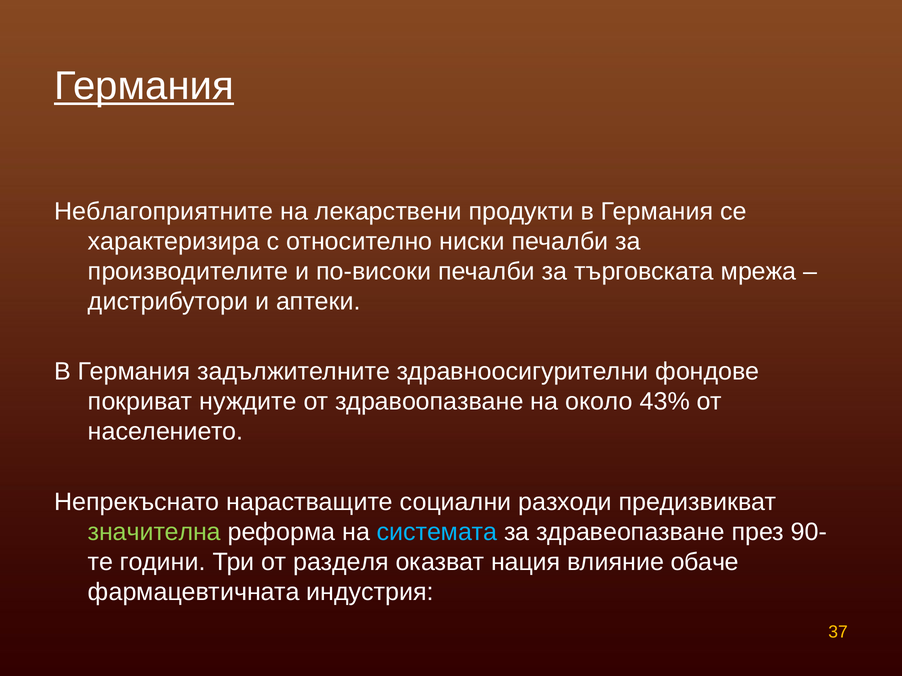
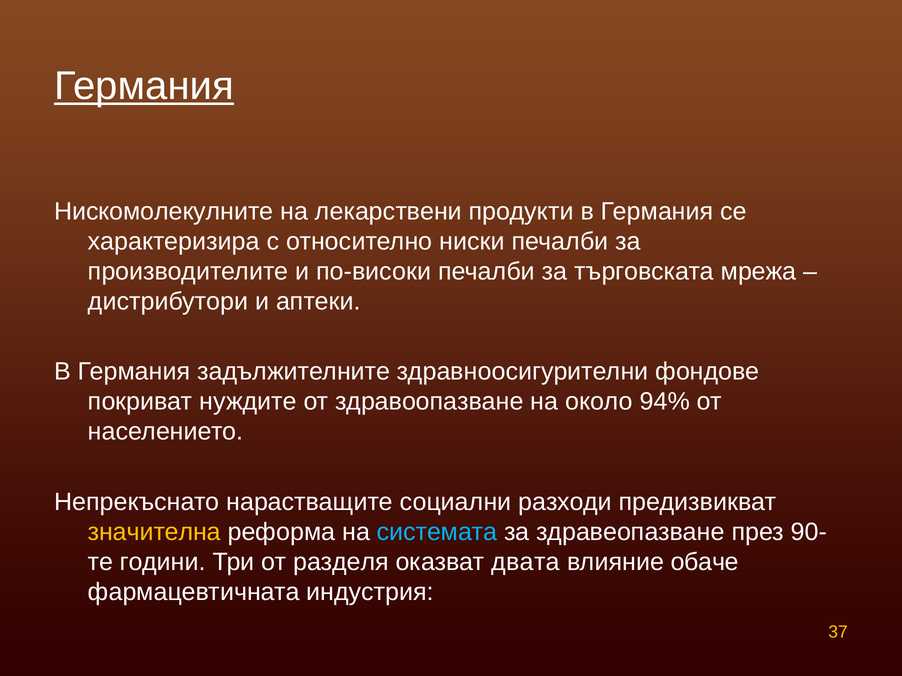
Неблагоприятните: Неблагоприятните -> Нискомолекулните
43%: 43% -> 94%
значителна colour: light green -> yellow
нация: нация -> двата
